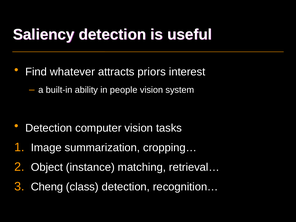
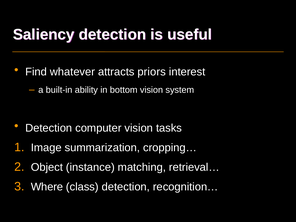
people: people -> bottom
Cheng: Cheng -> Where
